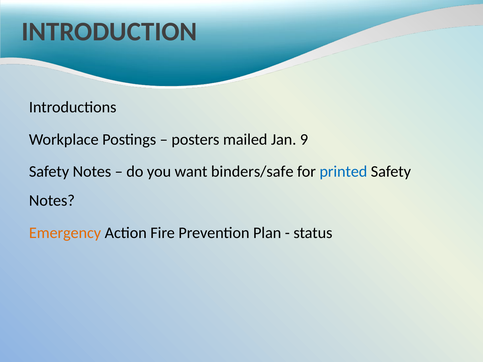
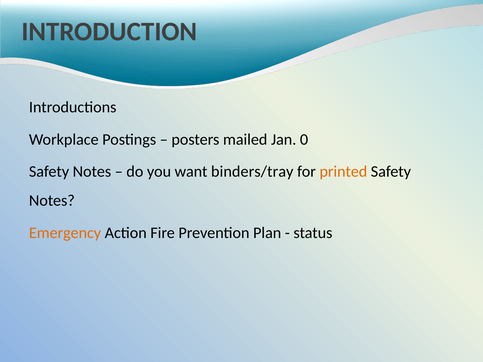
9: 9 -> 0
binders/safe: binders/safe -> binders/tray
printed colour: blue -> orange
